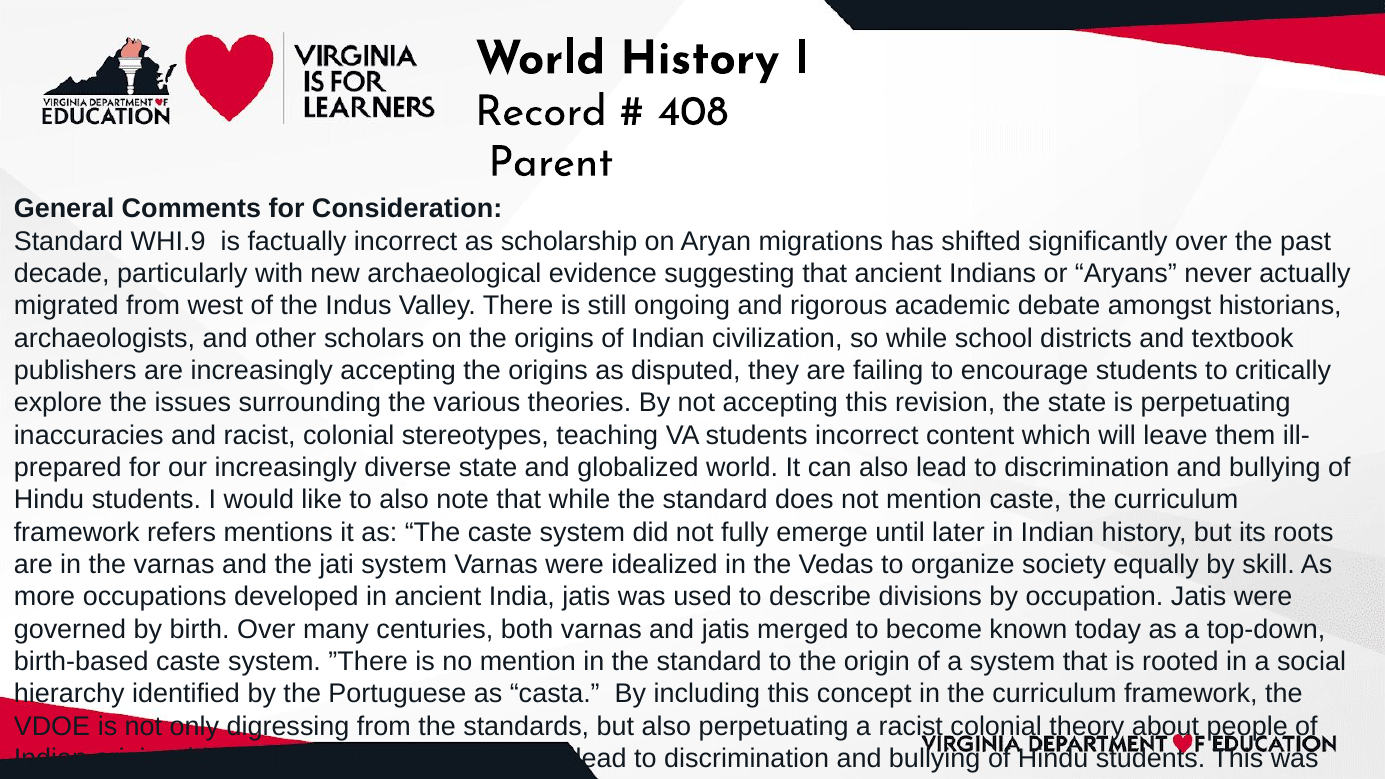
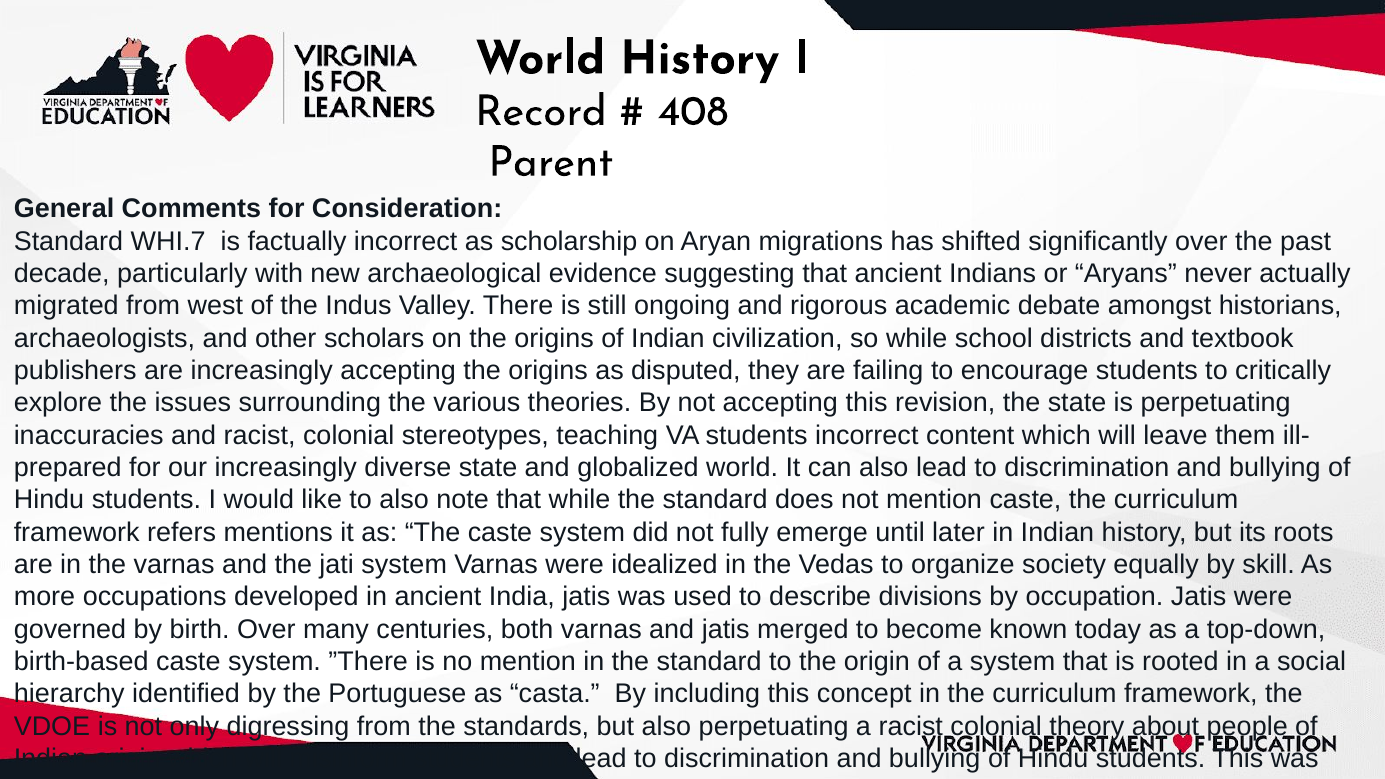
WHI.9: WHI.9 -> WHI.7
